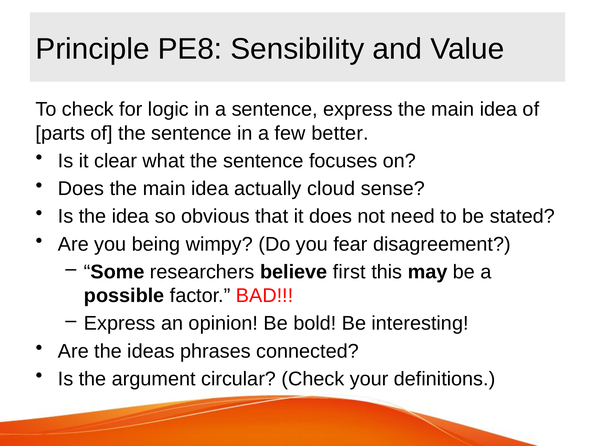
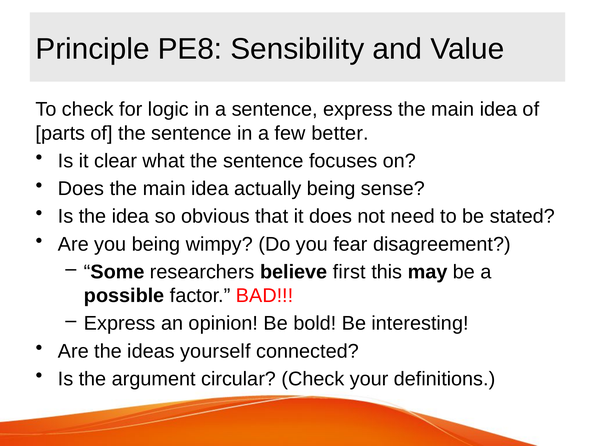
actually cloud: cloud -> being
phrases: phrases -> yourself
